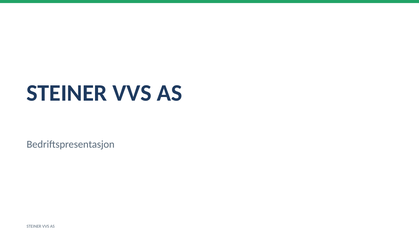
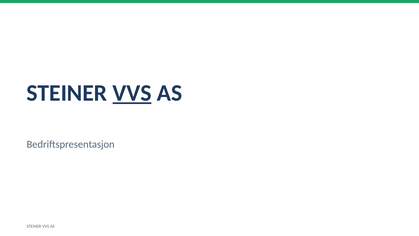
VVS at (132, 93) underline: none -> present
